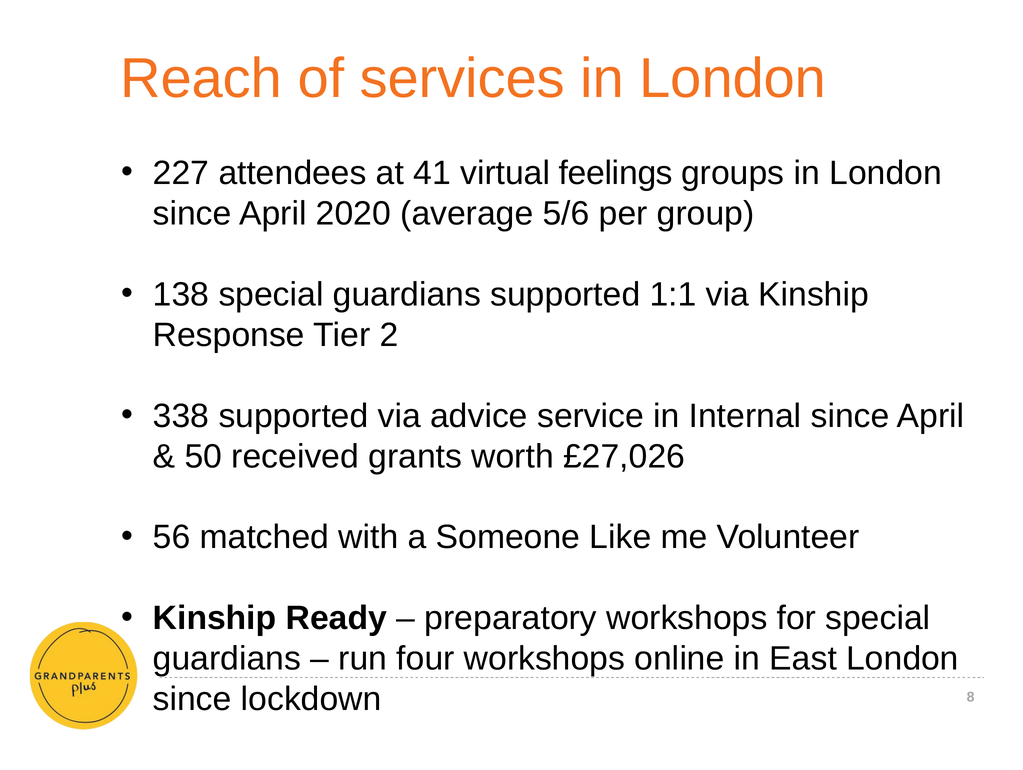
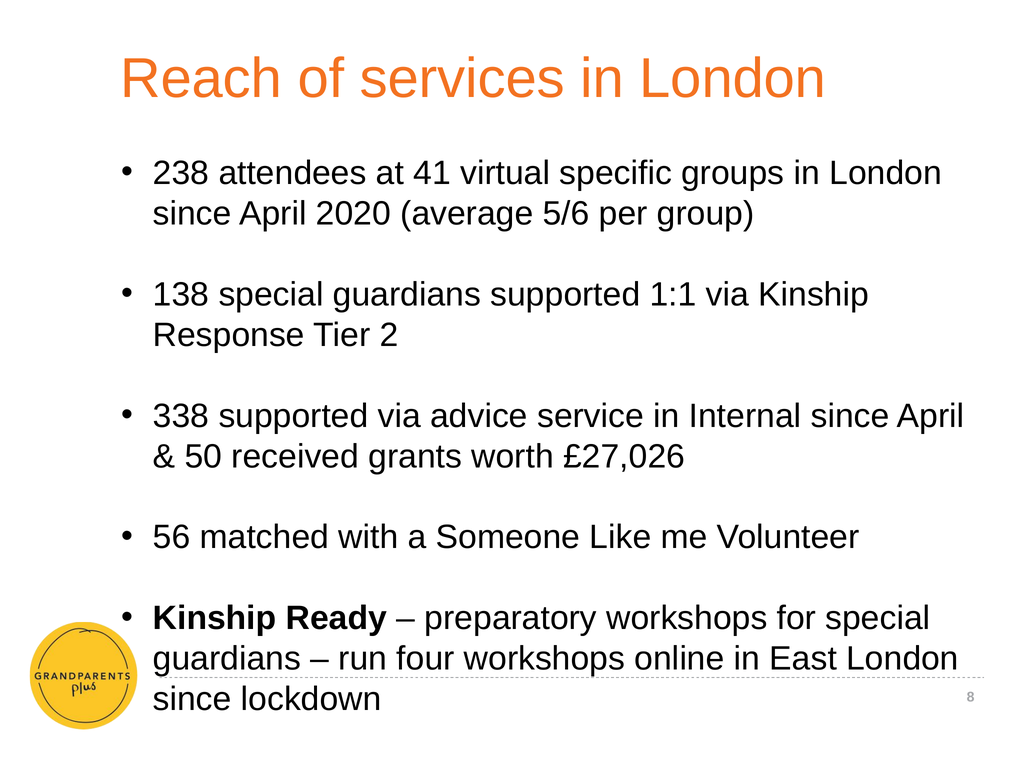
227: 227 -> 238
feelings: feelings -> specific
